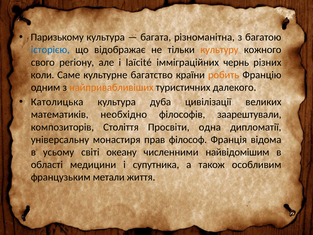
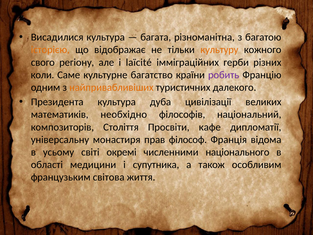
Паризькому: Паризькому -> Висадилися
історією colour: blue -> orange
чернь: чернь -> герби
робить colour: orange -> purple
Католицька: Католицька -> Президента
заарештували: заарештували -> національний
одна: одна -> кафе
океану: океану -> окремі
найвідомішим: найвідомішим -> національного
метали: метали -> світова
